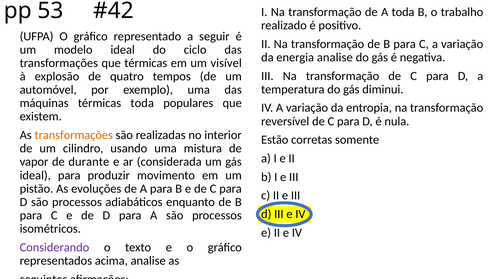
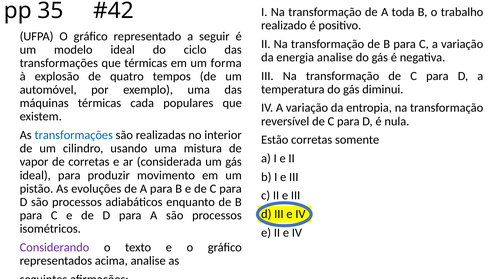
53: 53 -> 35
visível: visível -> forma
térmicas toda: toda -> cada
transformações at (74, 135) colour: orange -> blue
de durante: durante -> corretas
